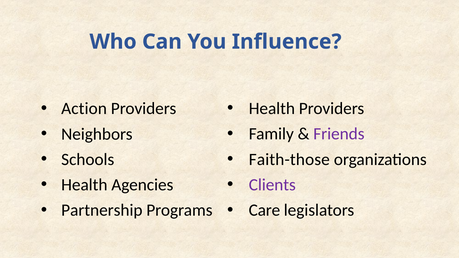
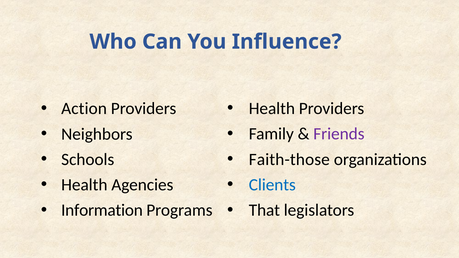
Clients colour: purple -> blue
Care: Care -> That
Partnership: Partnership -> Information
